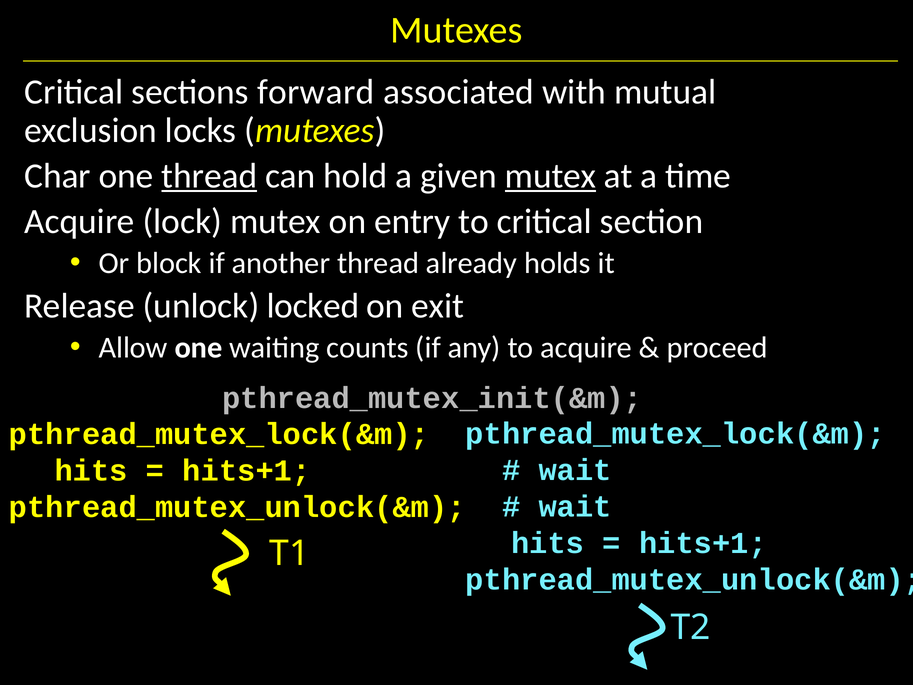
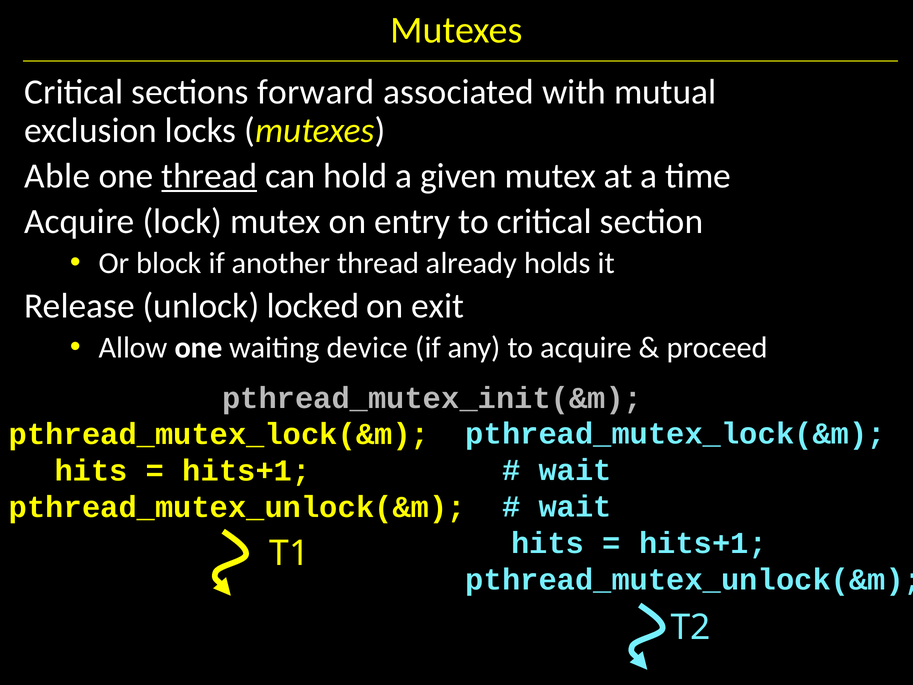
Char: Char -> Able
mutex at (551, 176) underline: present -> none
counts: counts -> device
